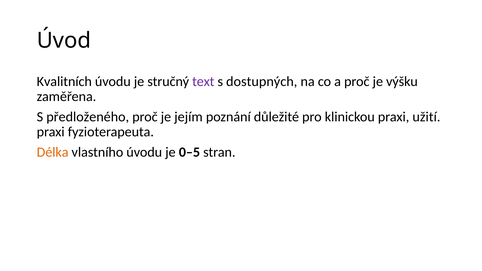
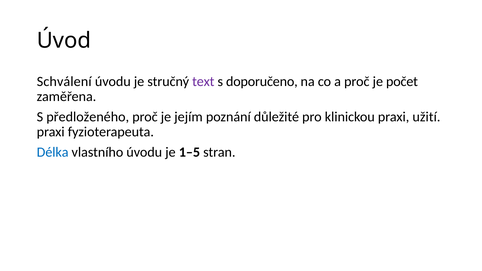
Kvalitních: Kvalitních -> Schválení
dostupných: dostupných -> doporučeno
výšku: výšku -> počet
Délka colour: orange -> blue
0–5: 0–5 -> 1–5
